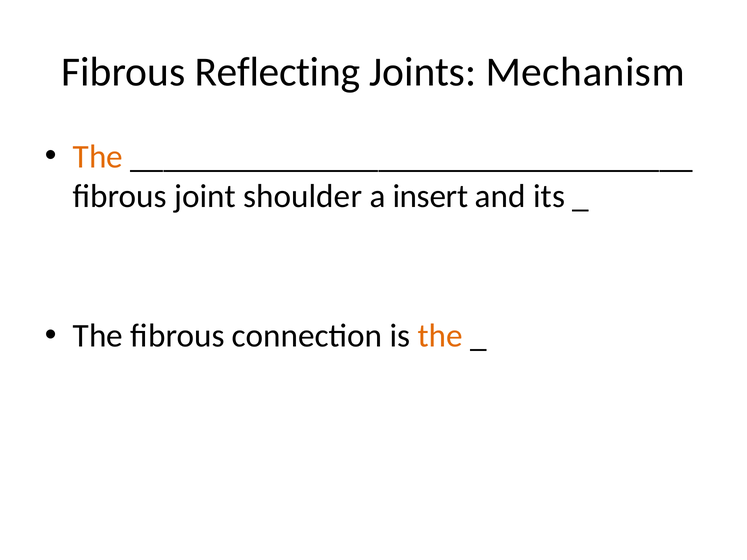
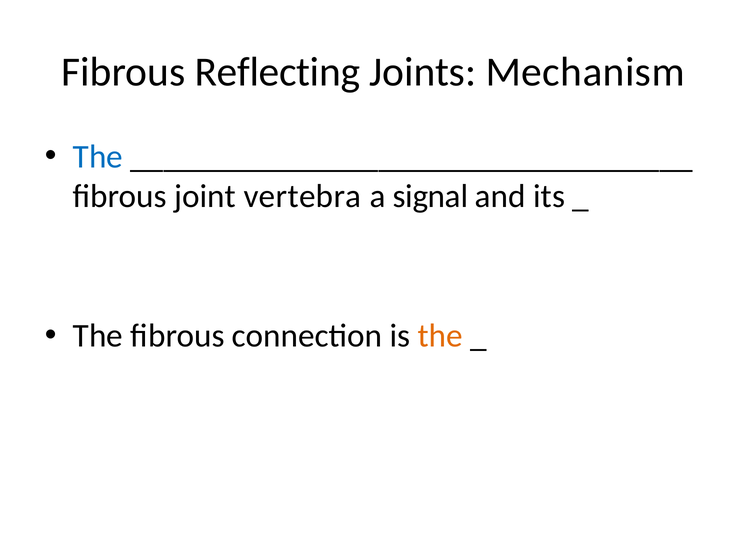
The at (98, 157) colour: orange -> blue
shoulder: shoulder -> vertebra
insert: insert -> signal
